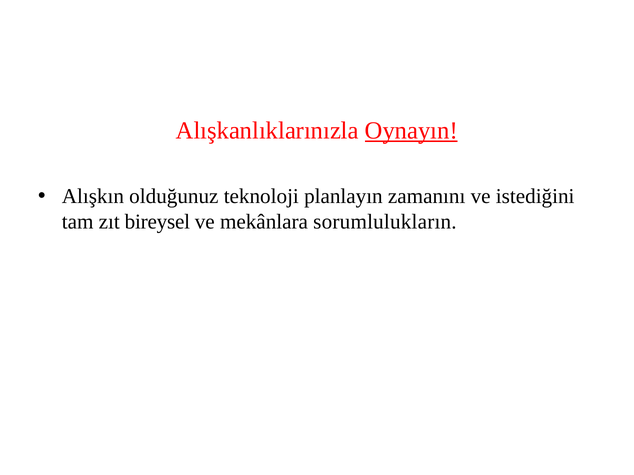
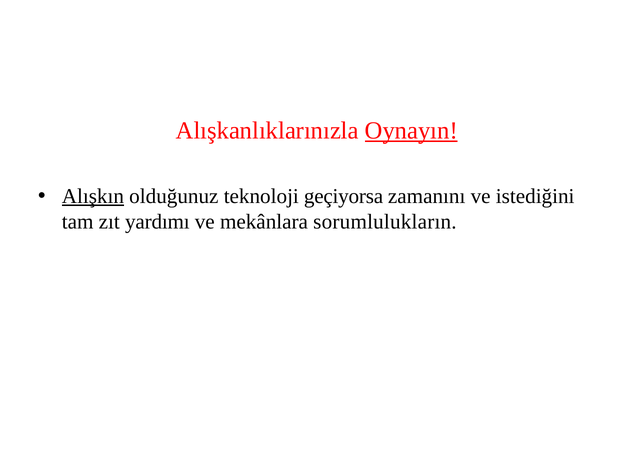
Alışkın underline: none -> present
planlayın: planlayın -> geçiyorsa
bireysel: bireysel -> yardımı
